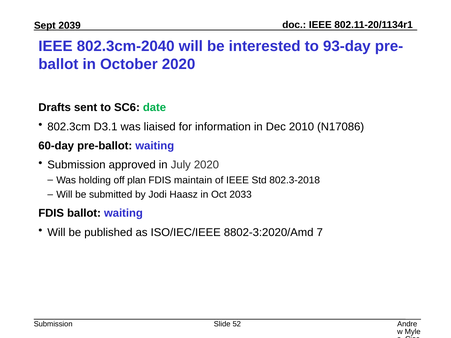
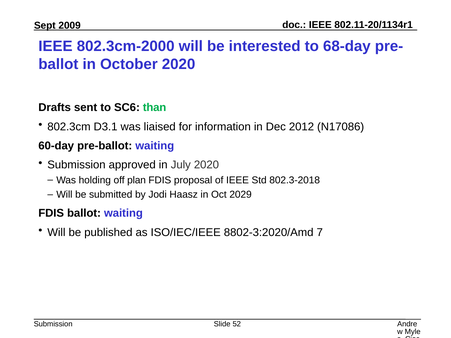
2039: 2039 -> 2009
802.3cm-2040: 802.3cm-2040 -> 802.3cm-2000
93-day: 93-day -> 68-day
date: date -> than
2010: 2010 -> 2012
maintain: maintain -> proposal
2033: 2033 -> 2029
